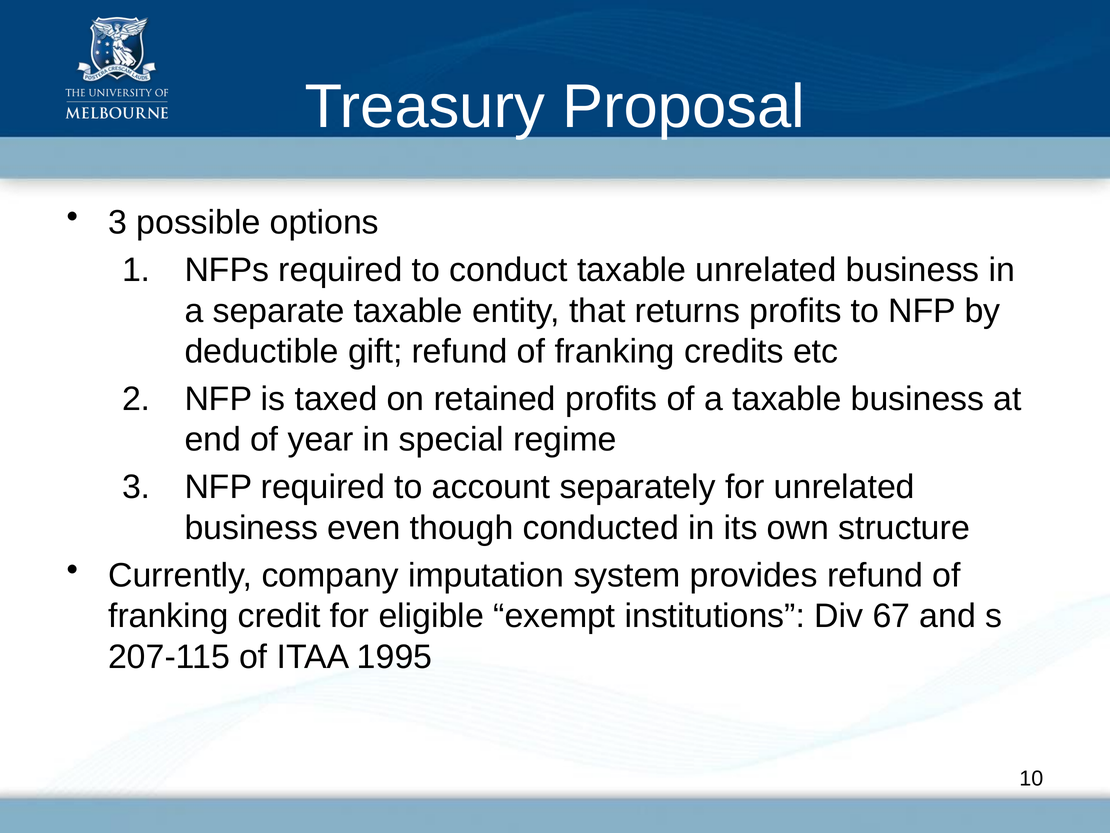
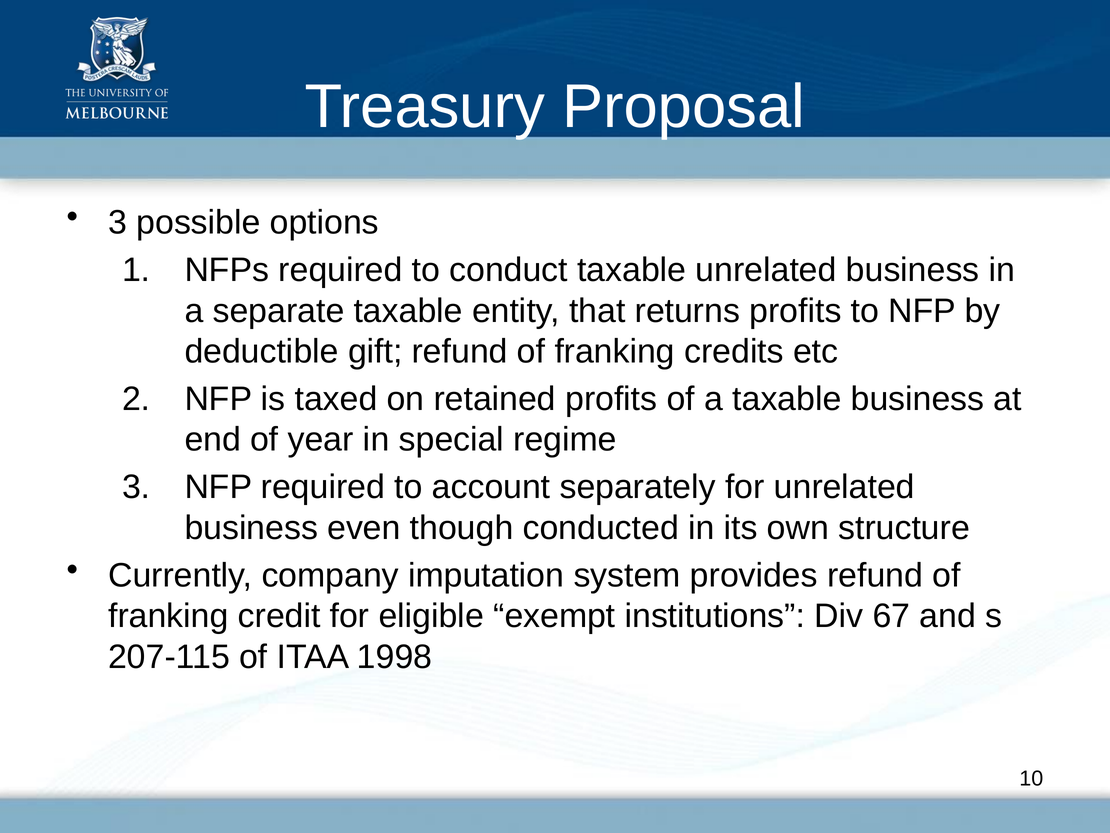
1995: 1995 -> 1998
